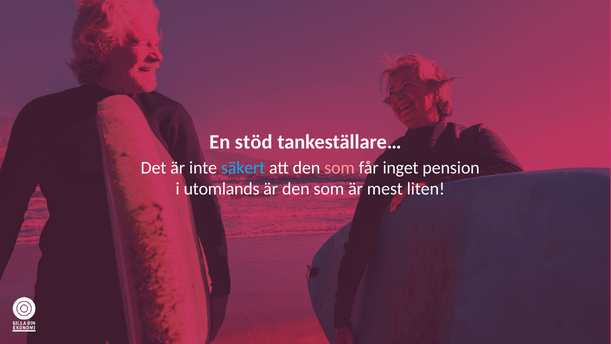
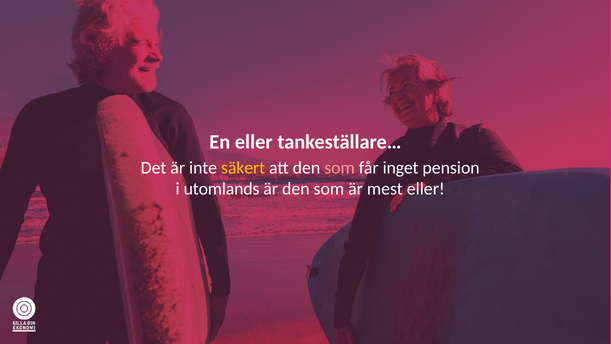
En stöd: stöd -> eller
säkert colour: light blue -> yellow
mest liten: liten -> eller
